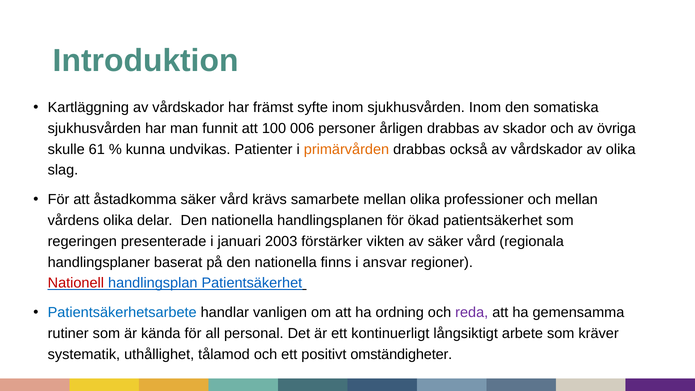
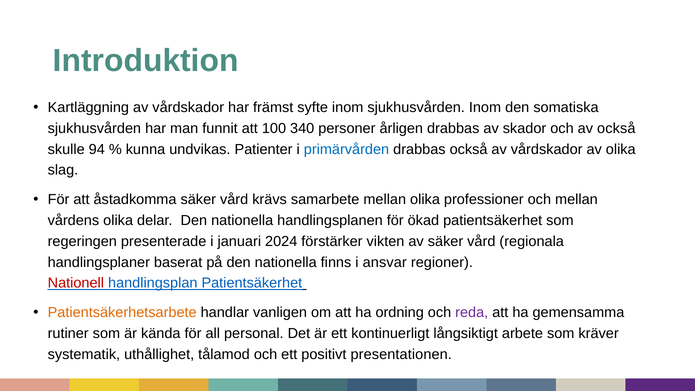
006: 006 -> 340
av övriga: övriga -> också
61: 61 -> 94
primärvården colour: orange -> blue
2003: 2003 -> 2024
Patientsäkerhetsarbete colour: blue -> orange
omständigheter: omständigheter -> presentationen
